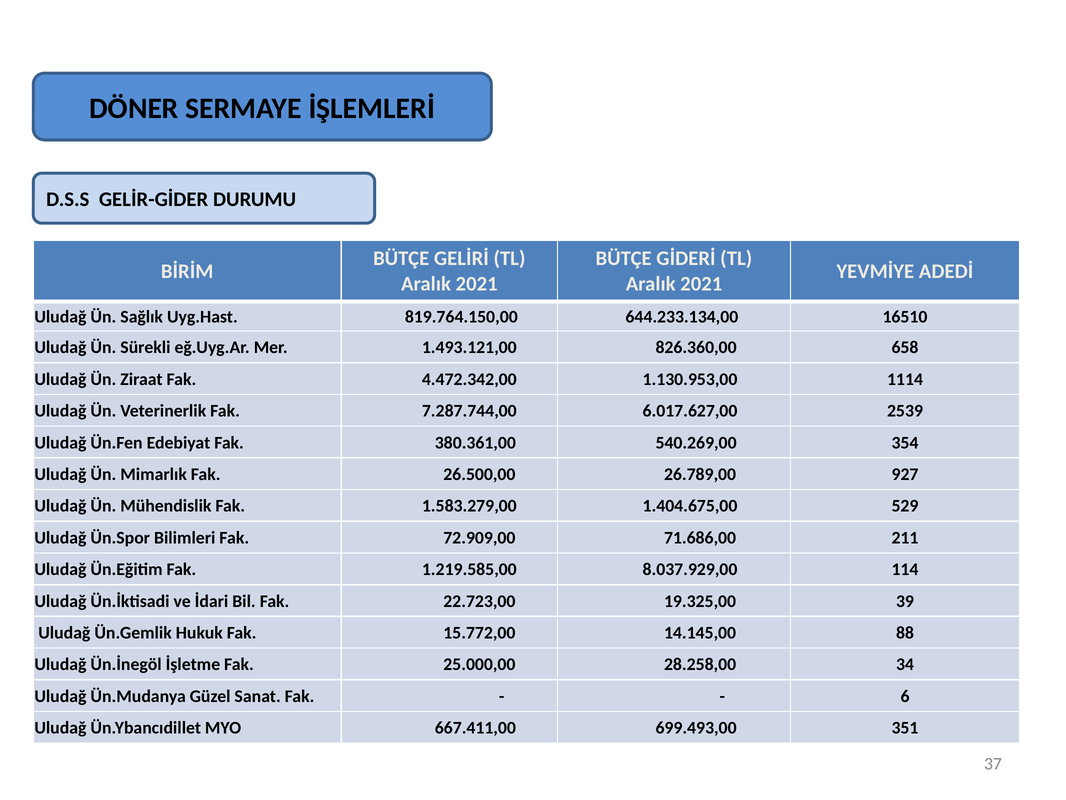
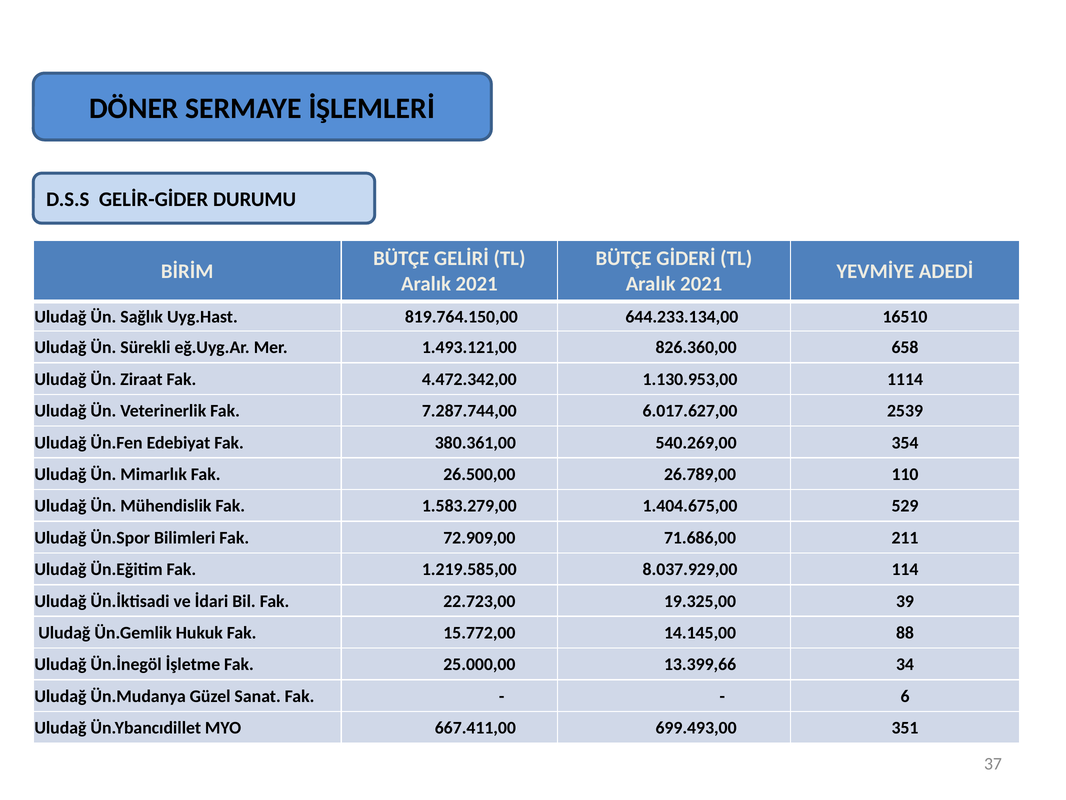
927: 927 -> 110
28.258,00: 28.258,00 -> 13.399,66
